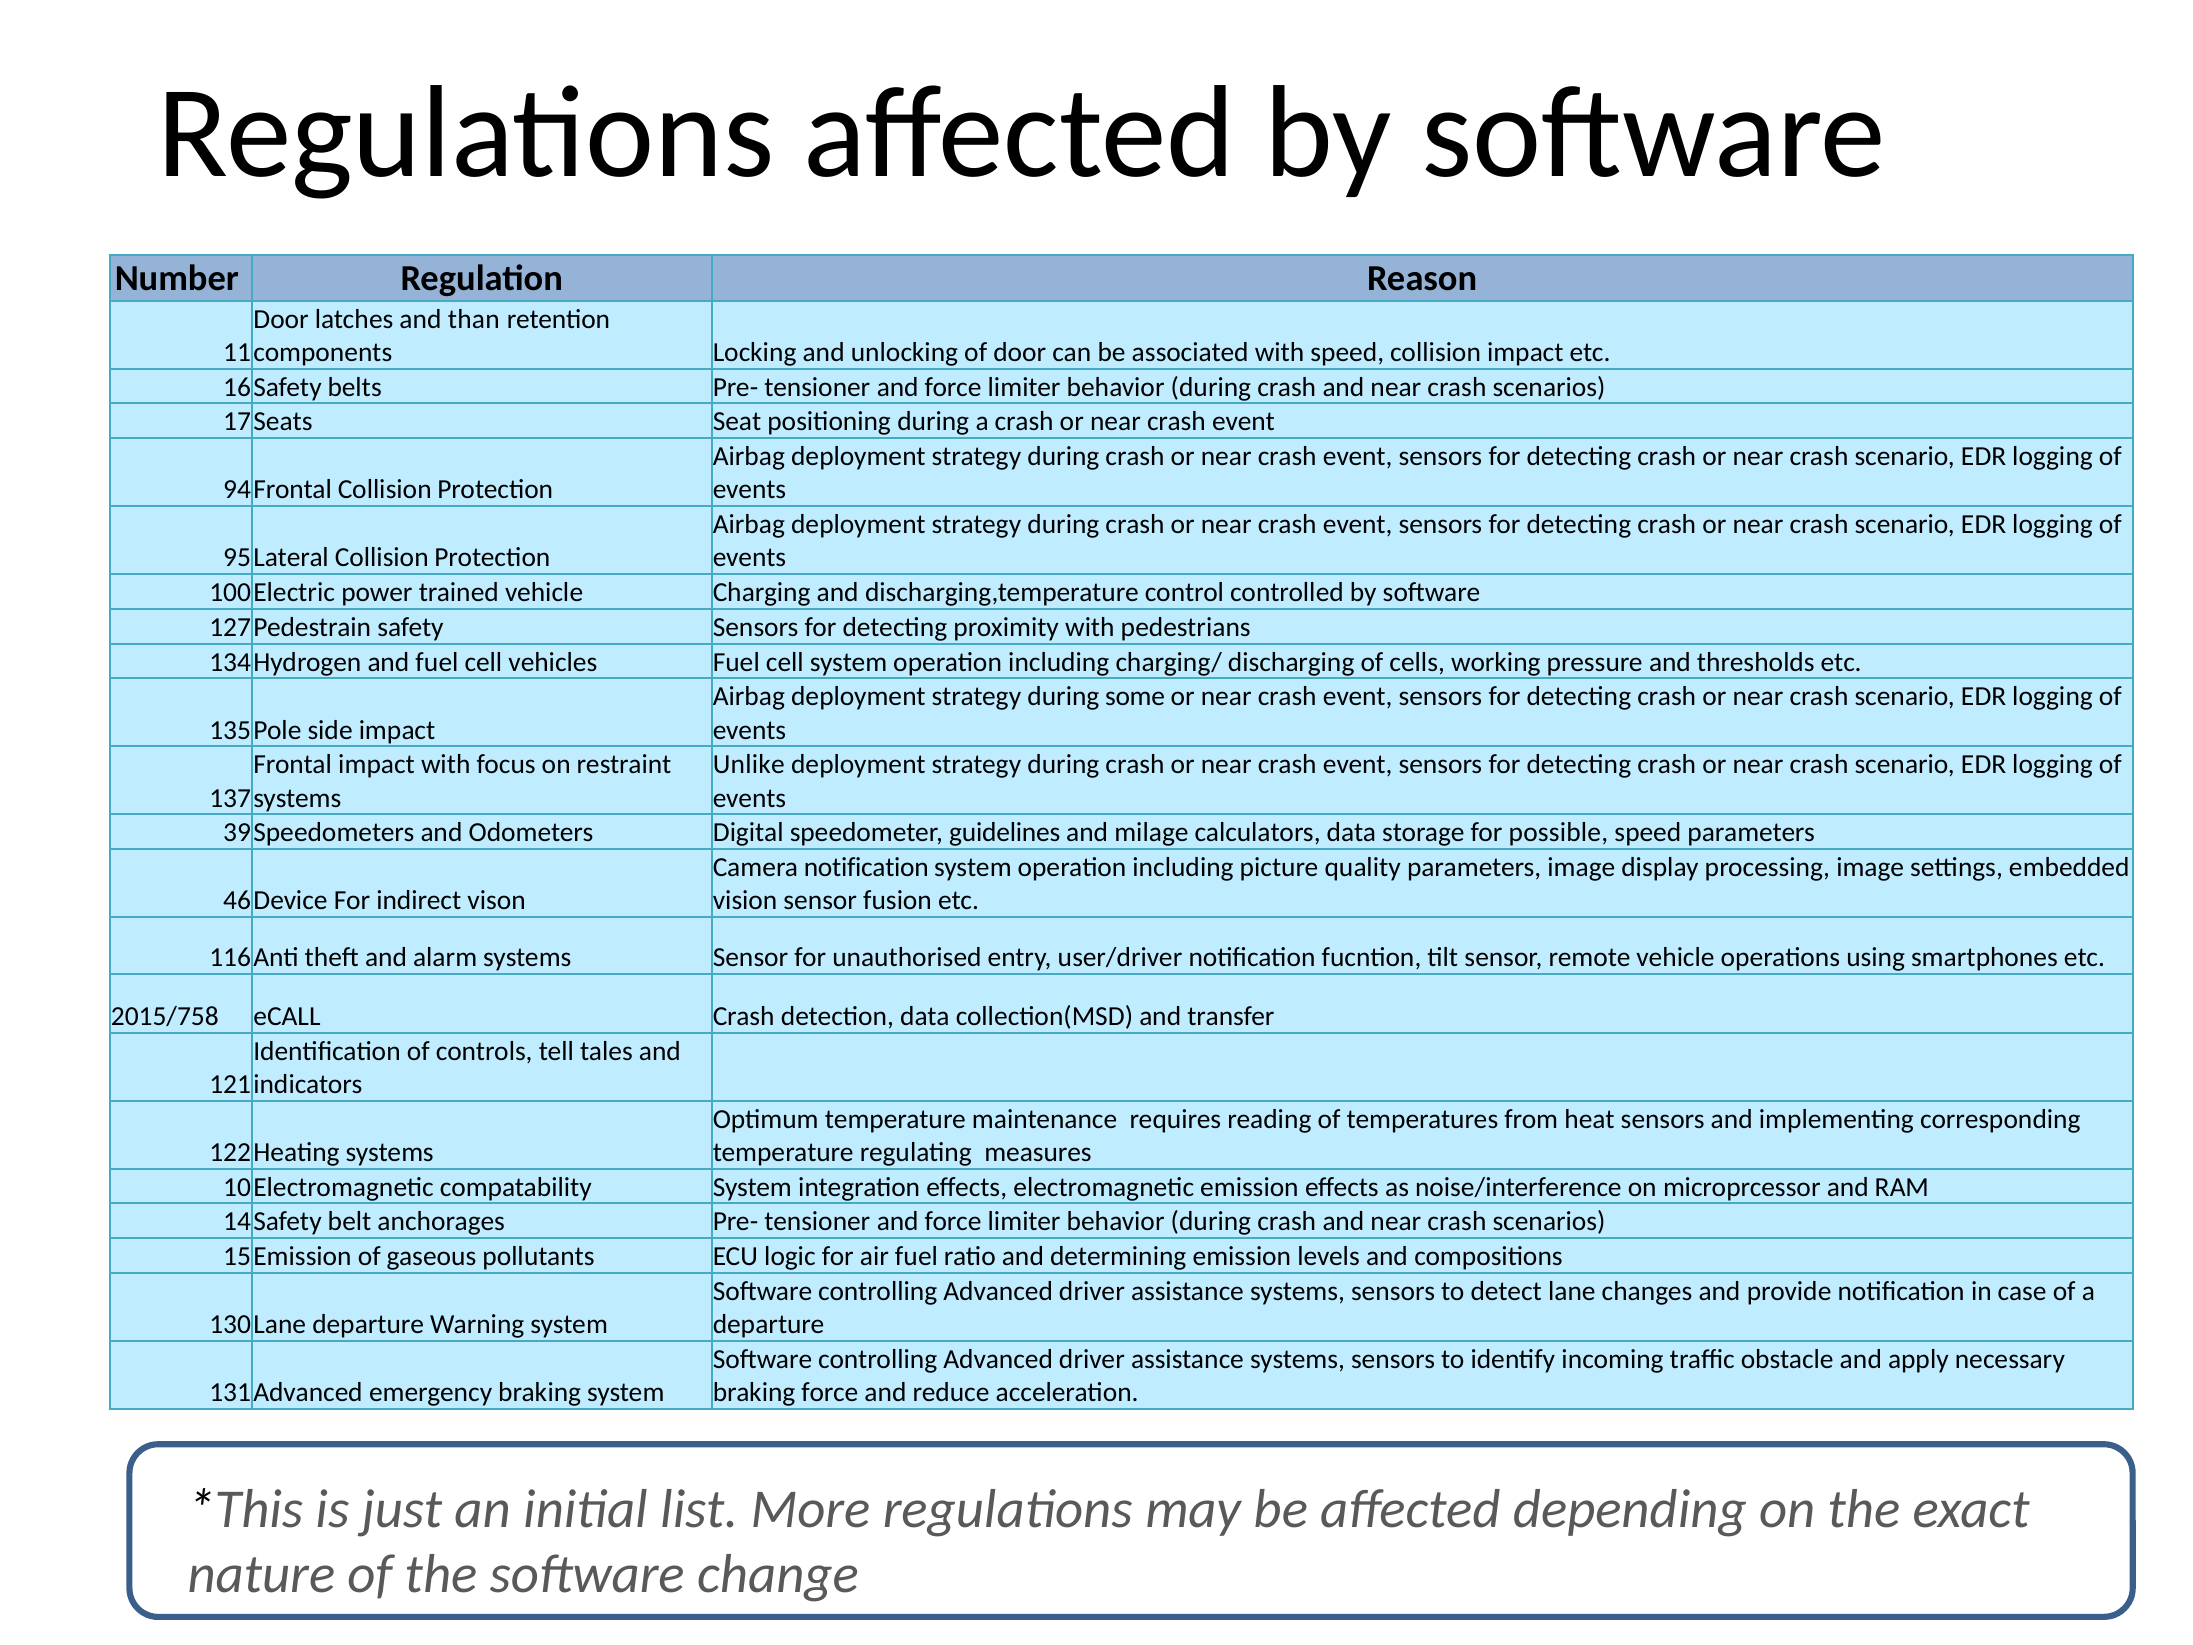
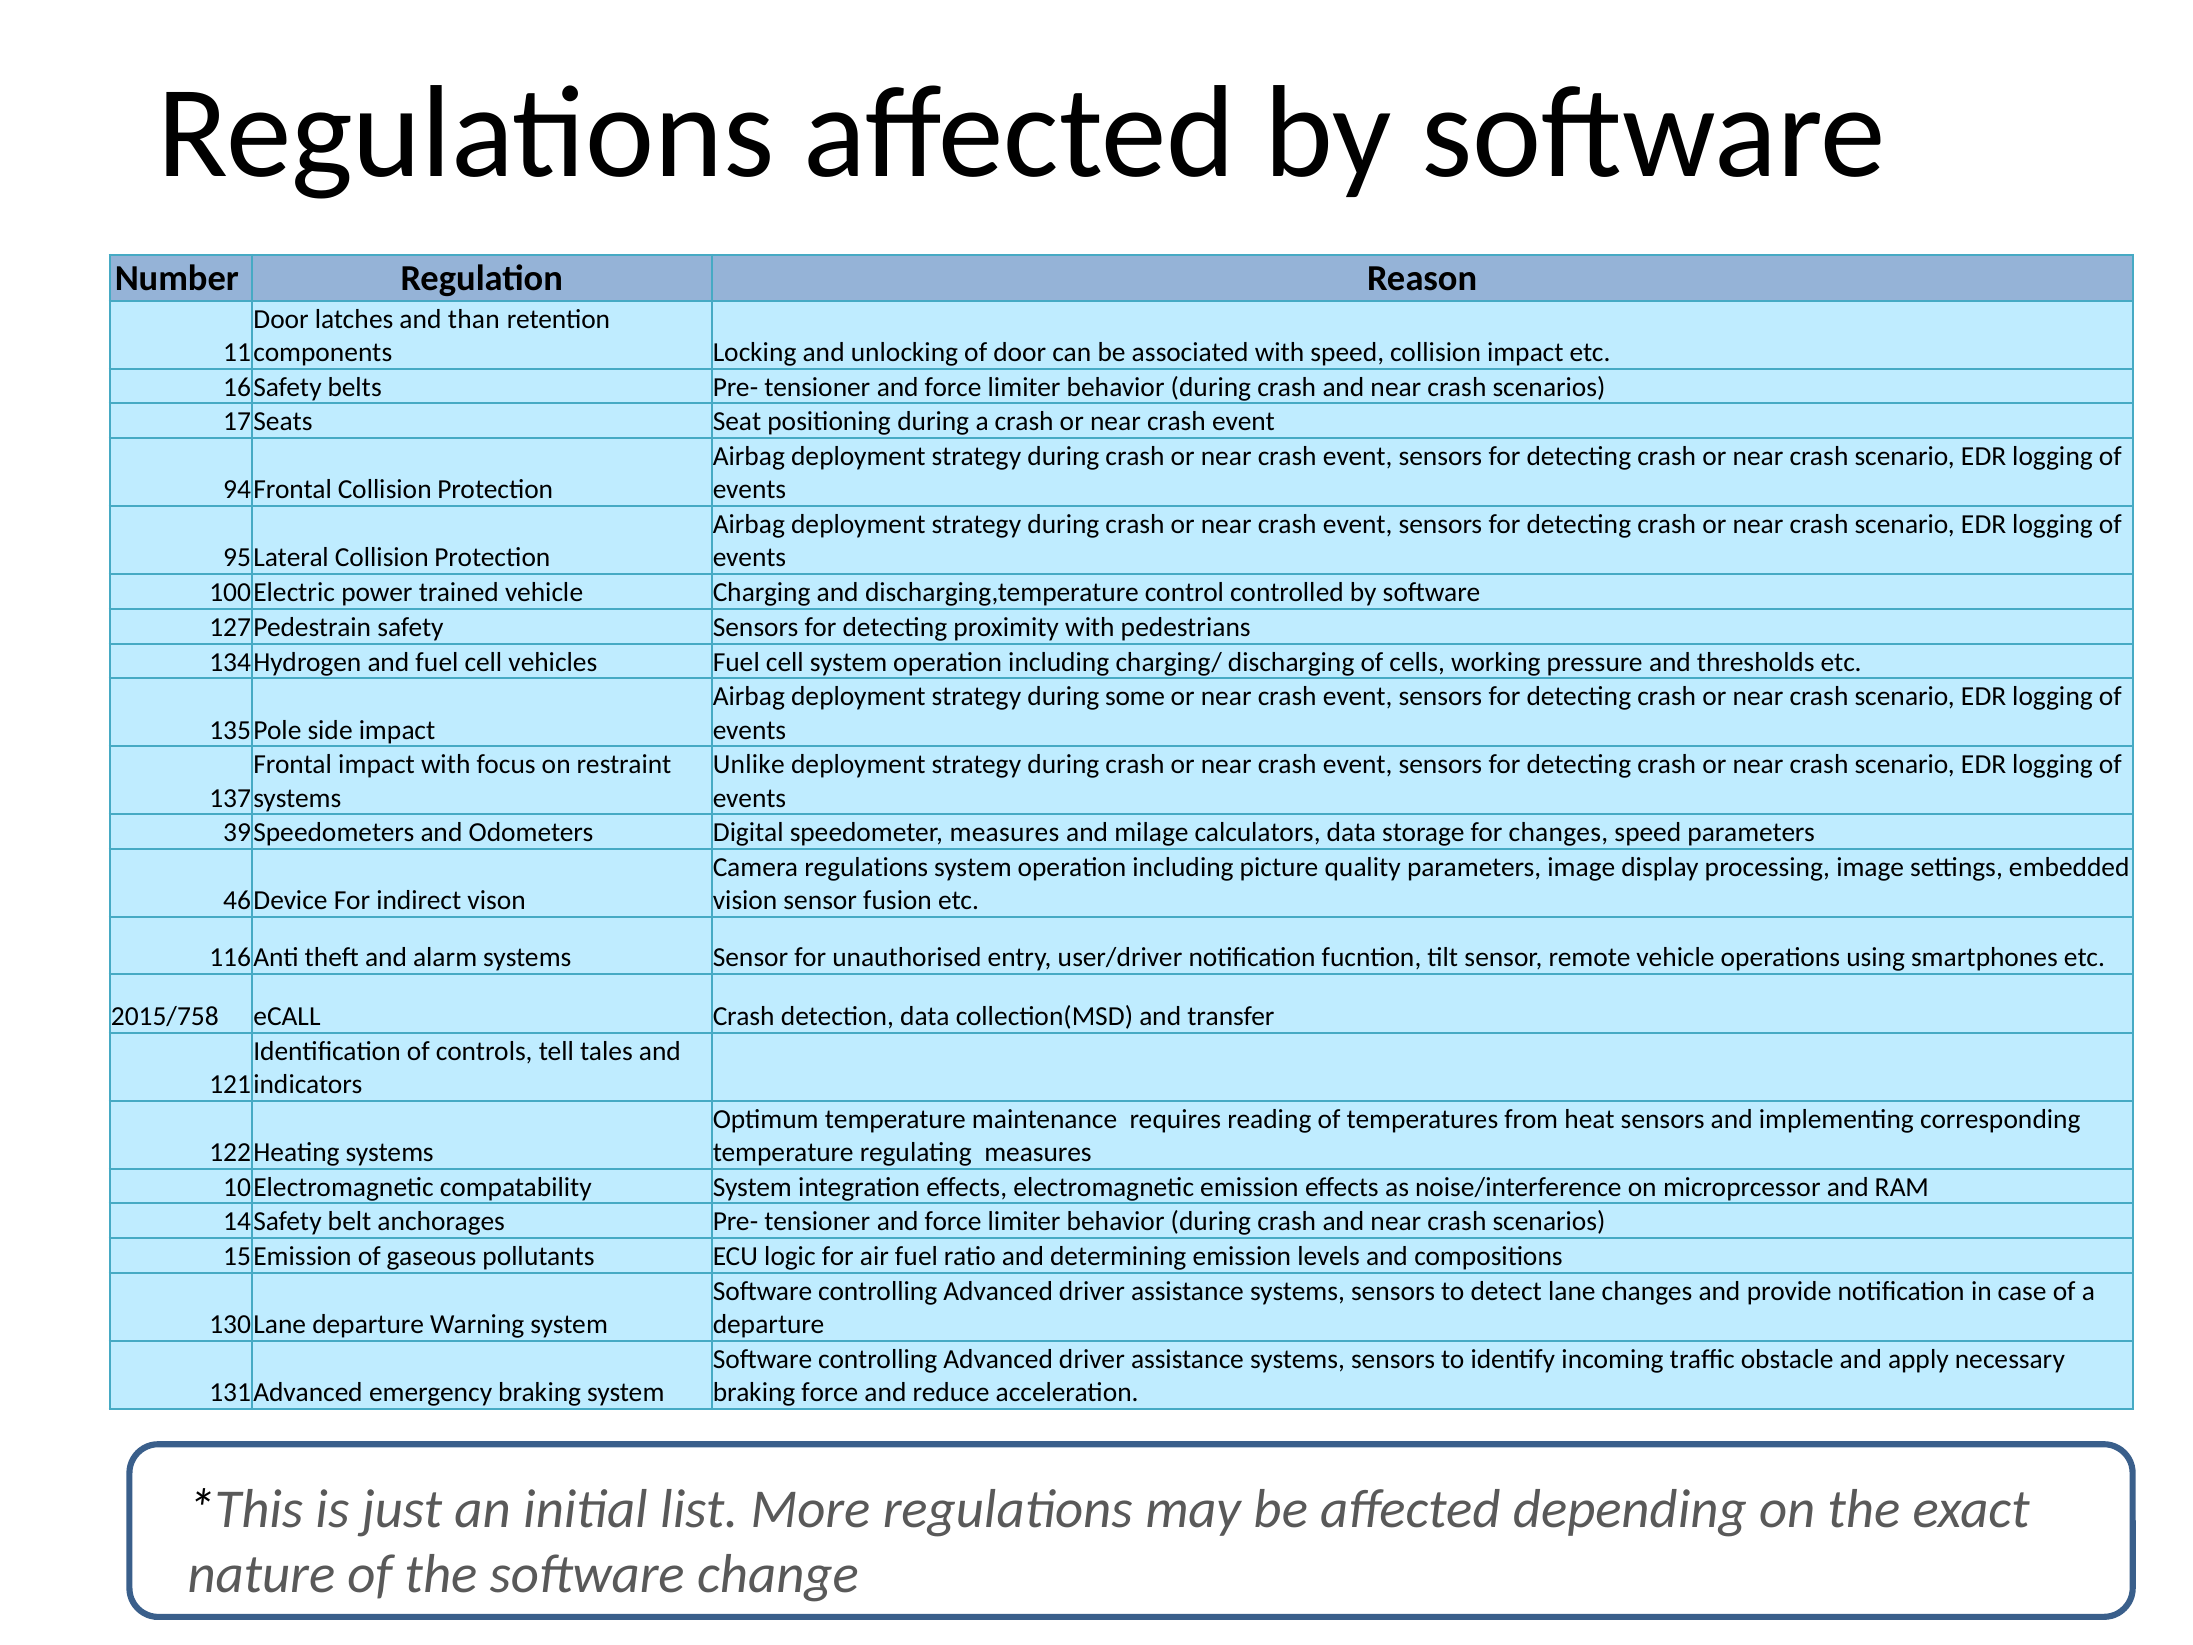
speedometer guidelines: guidelines -> measures
for possible: possible -> changes
Camera notification: notification -> regulations
